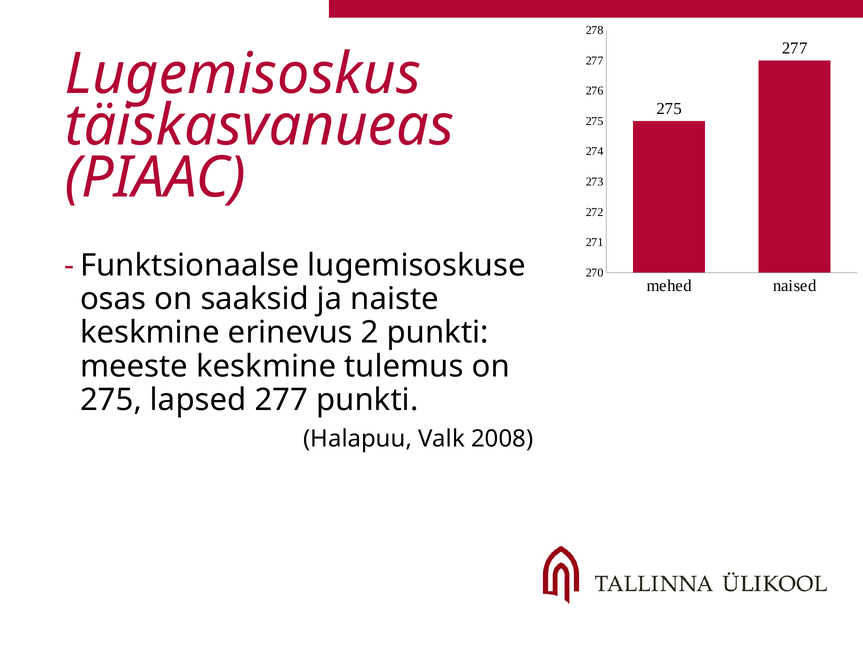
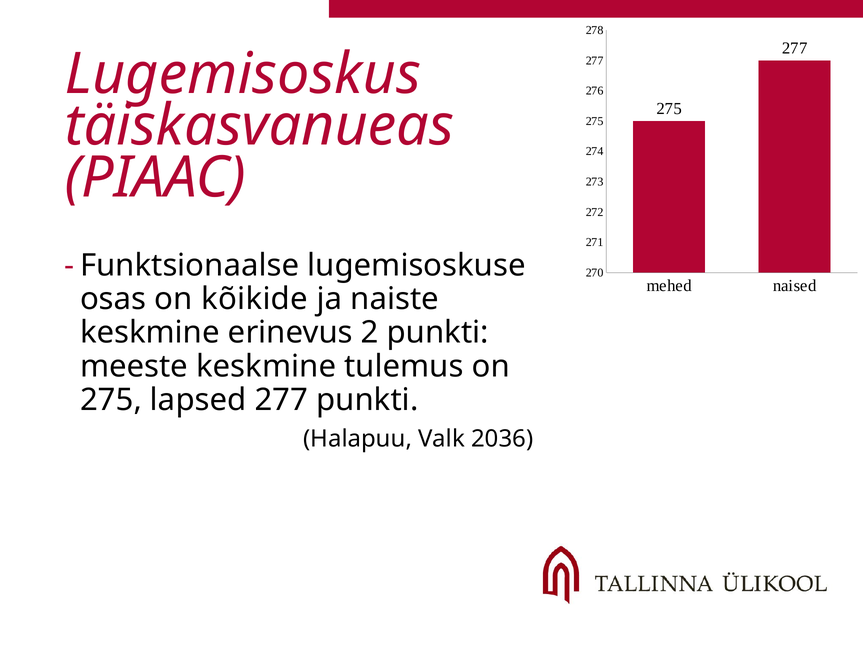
saaksid: saaksid -> kõikide
2008: 2008 -> 2036
